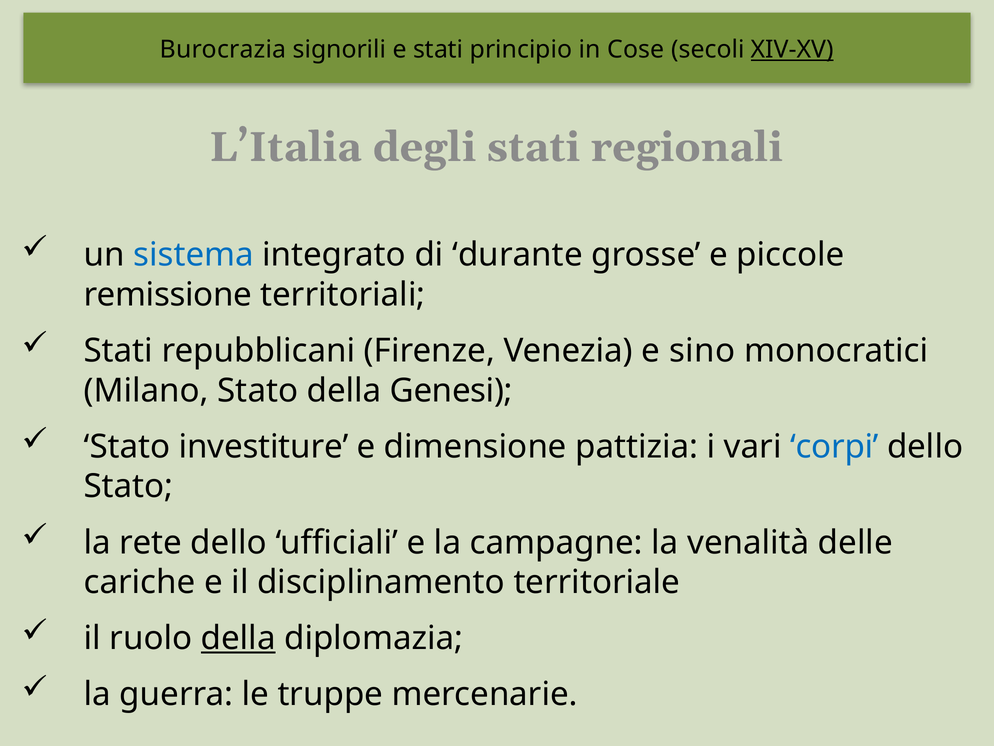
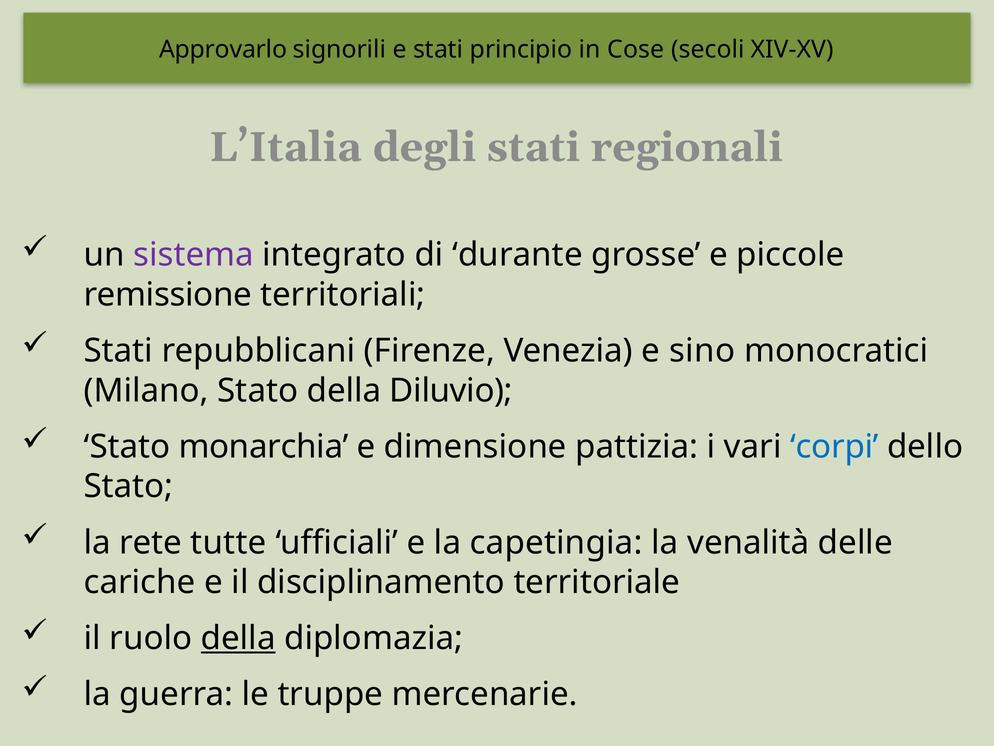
Burocrazia: Burocrazia -> Approvarlo
XIV-XV underline: present -> none
sistema colour: blue -> purple
Genesi: Genesi -> Diluvio
investiture: investiture -> monarchia
rete dello: dello -> tutte
campagne: campagne -> capetingia
